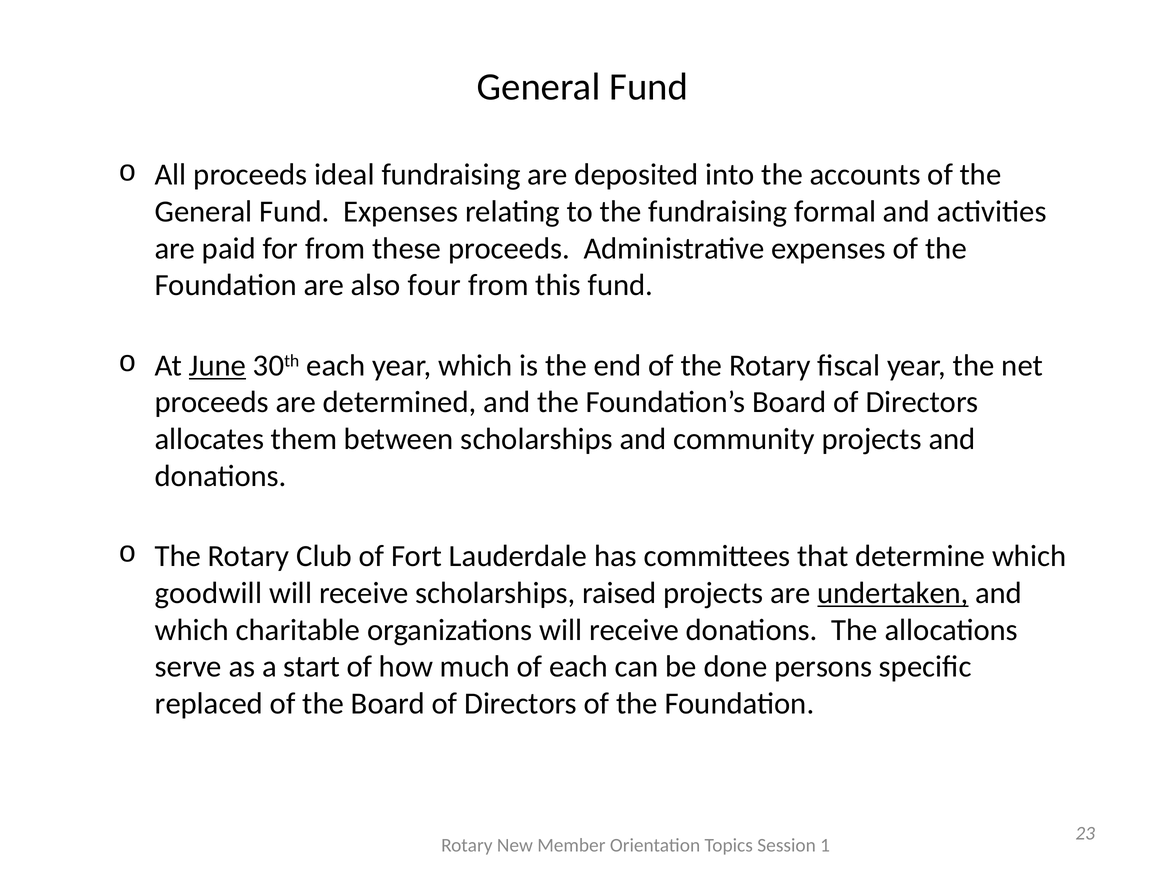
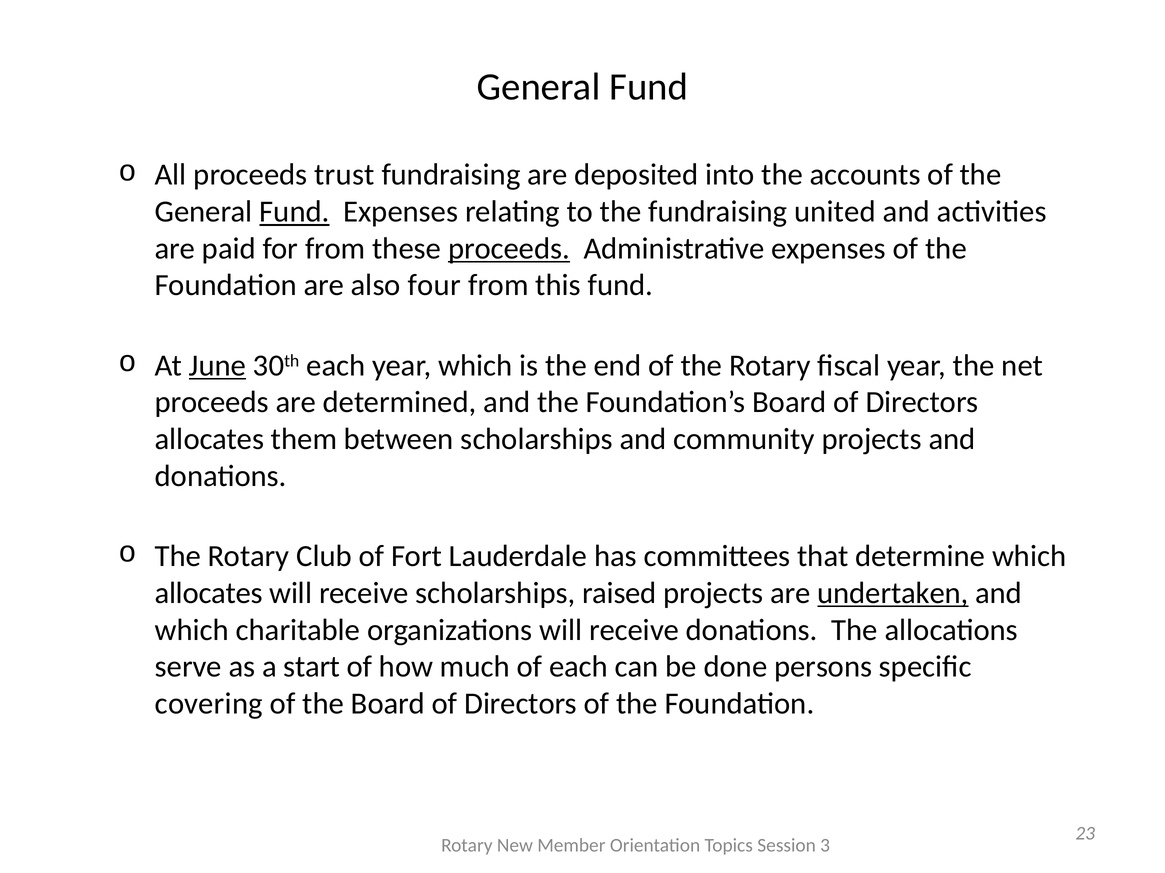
ideal: ideal -> trust
Fund at (294, 212) underline: none -> present
formal: formal -> united
proceeds at (509, 249) underline: none -> present
goodwill at (208, 594): goodwill -> allocates
replaced: replaced -> covering
1: 1 -> 3
